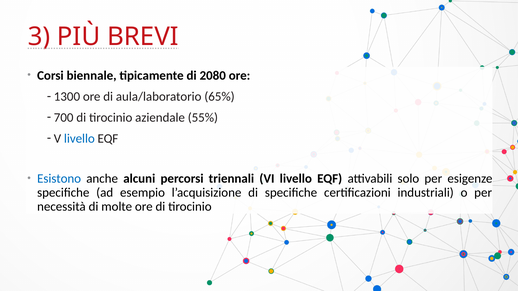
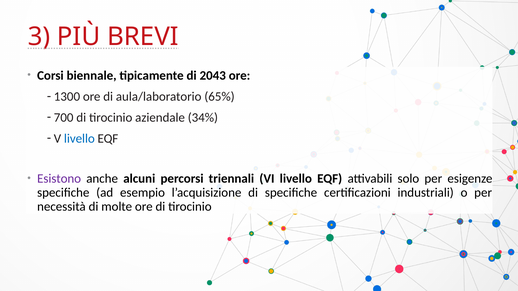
2080: 2080 -> 2043
55%: 55% -> 34%
Esistono colour: blue -> purple
